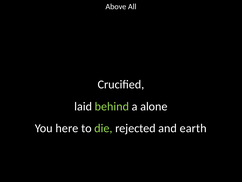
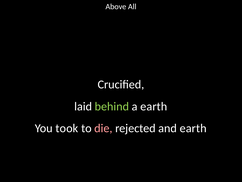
a alone: alone -> earth
here: here -> took
die colour: light green -> pink
